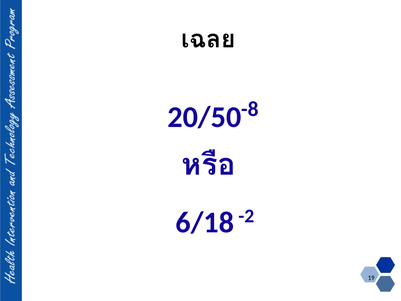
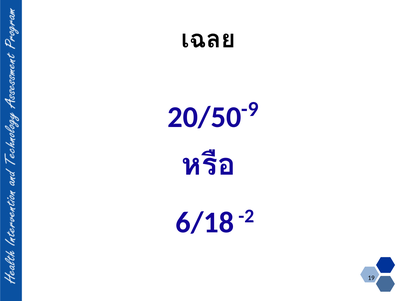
-8: -8 -> -9
